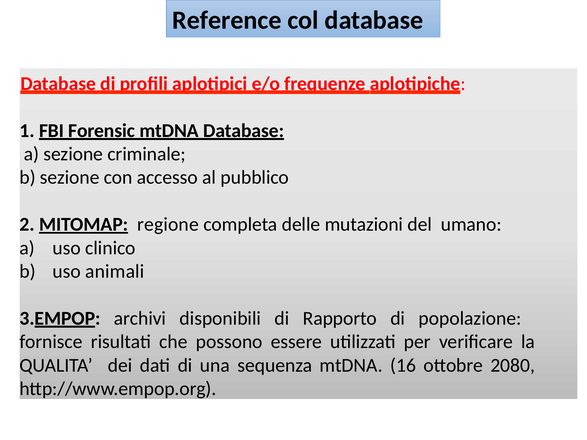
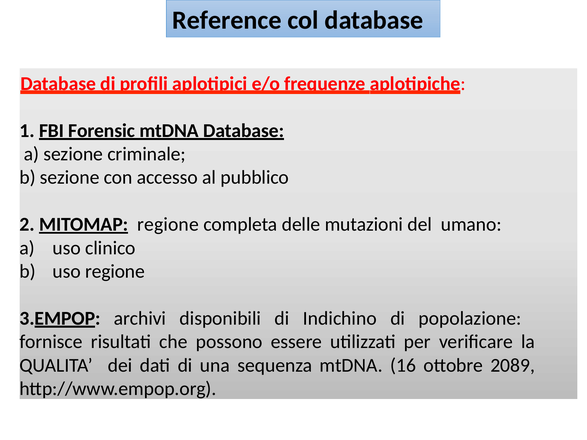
uso animali: animali -> regione
Rapporto: Rapporto -> Indichino
2080: 2080 -> 2089
